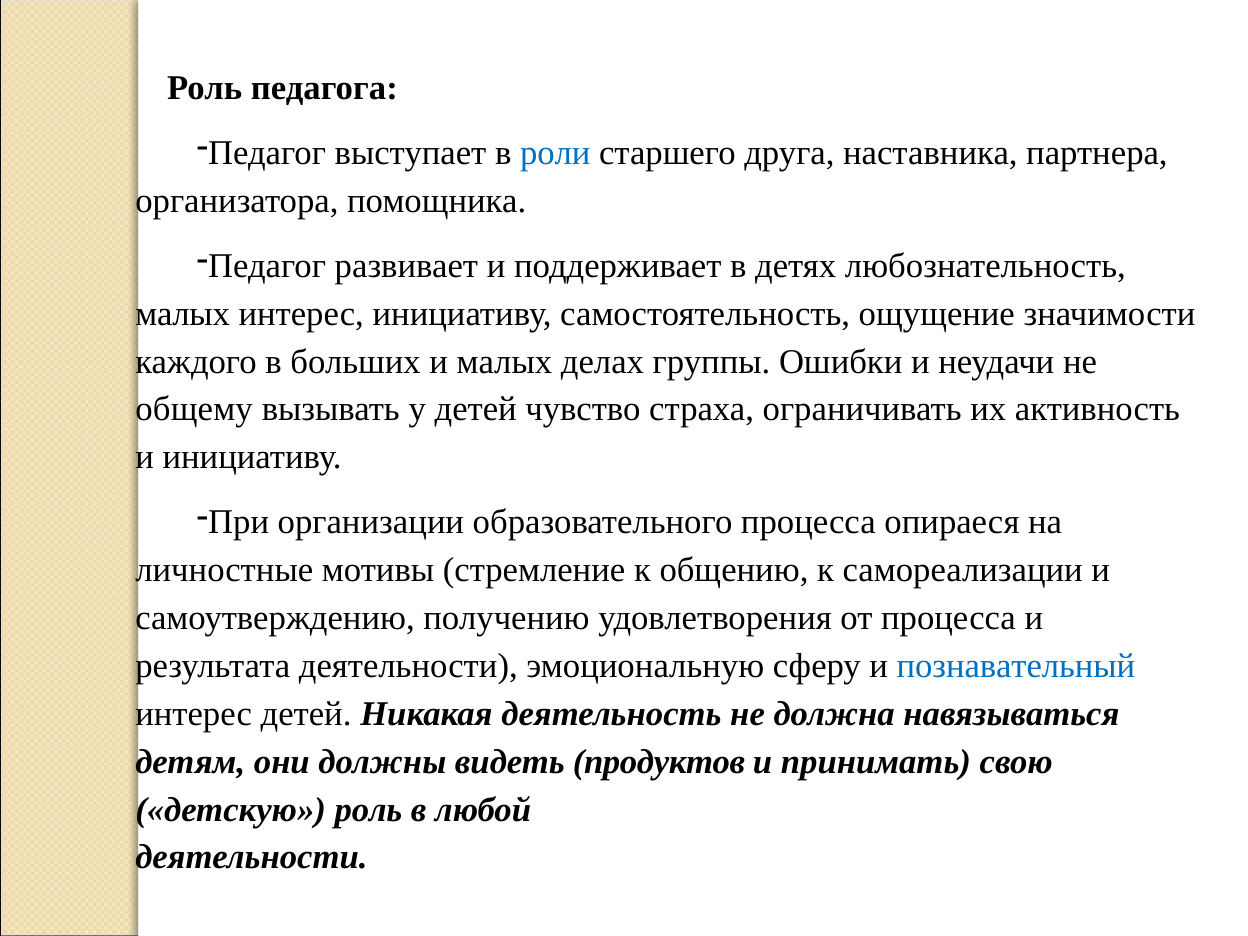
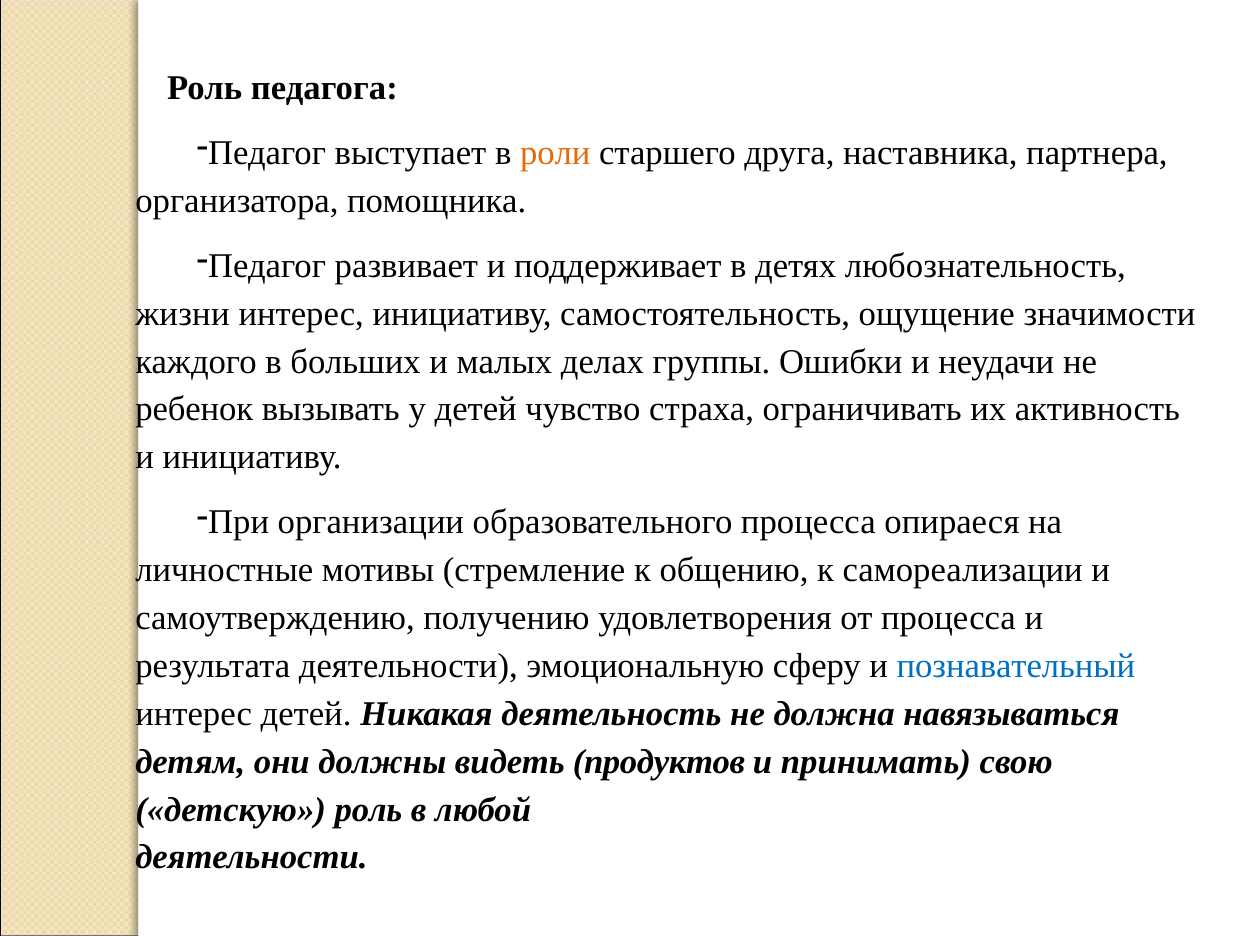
роли colour: blue -> orange
малых at (183, 314): малых -> жизни
общему: общему -> ребенок
